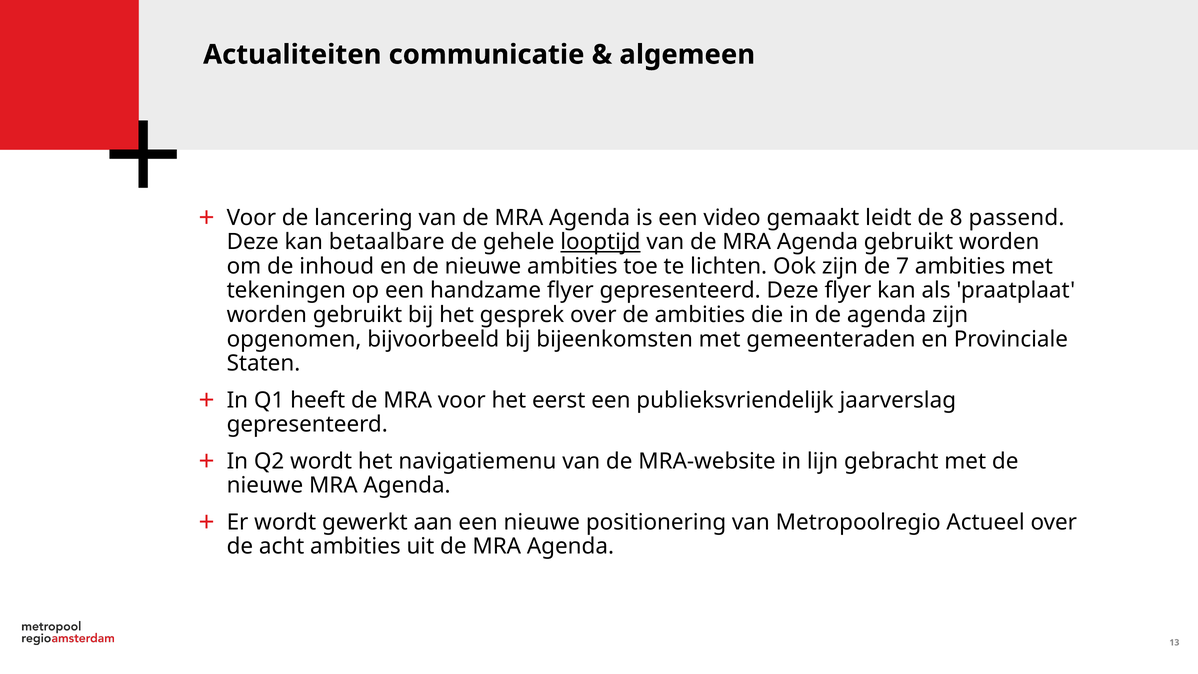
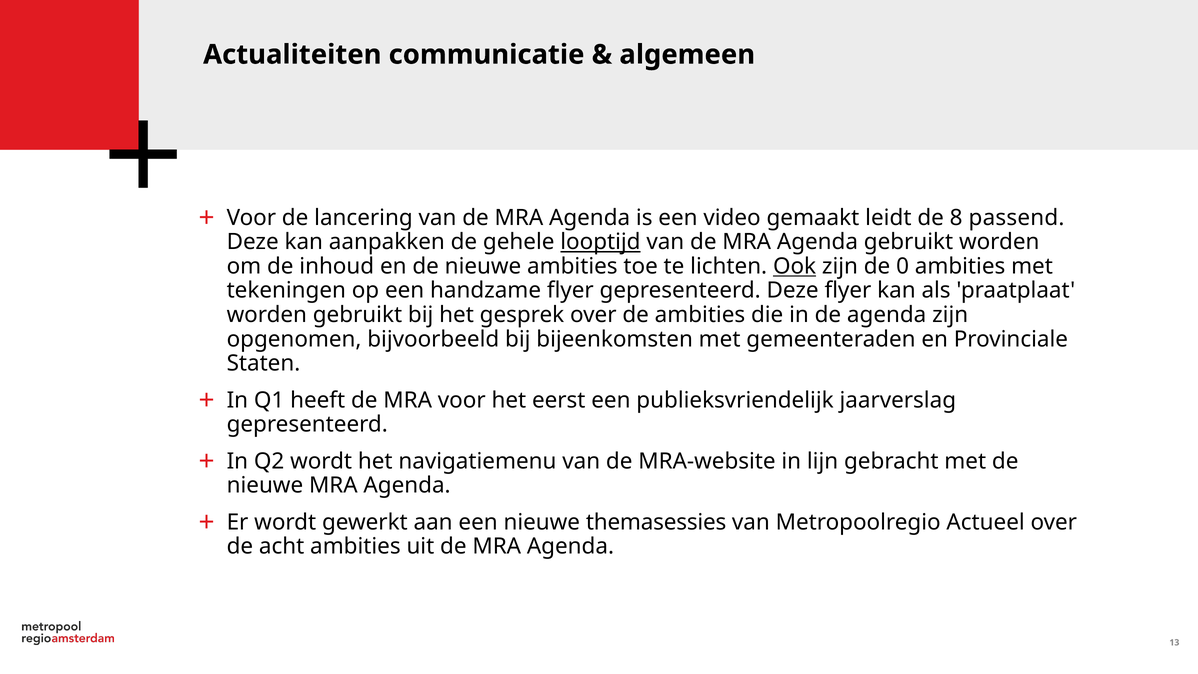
betaalbare: betaalbare -> aanpakken
Ook underline: none -> present
7: 7 -> 0
positionering: positionering -> themasessies
